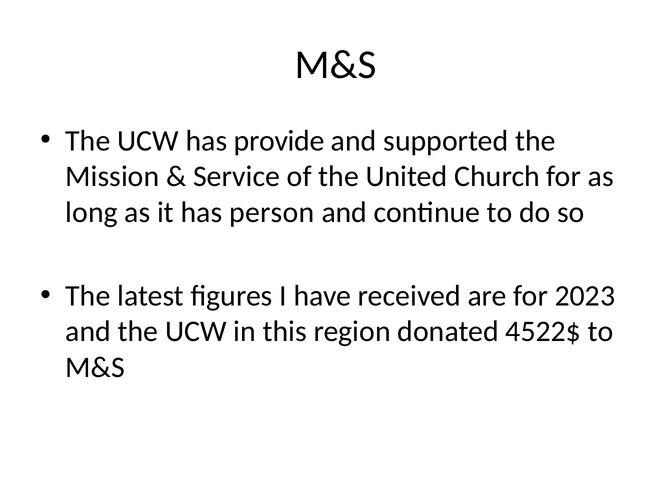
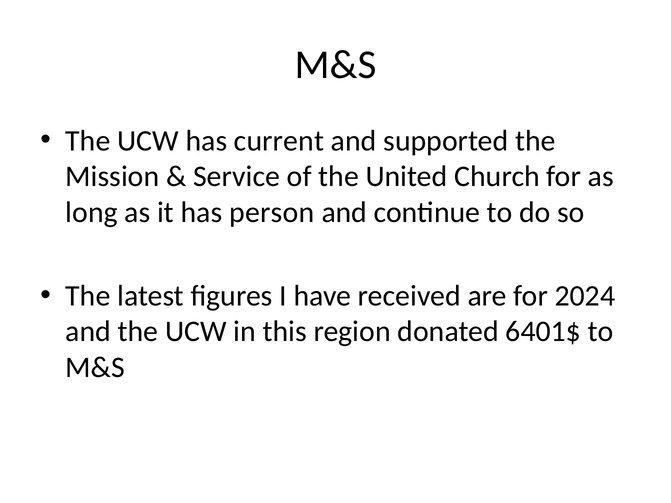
provide: provide -> current
2023: 2023 -> 2024
4522$: 4522$ -> 6401$
